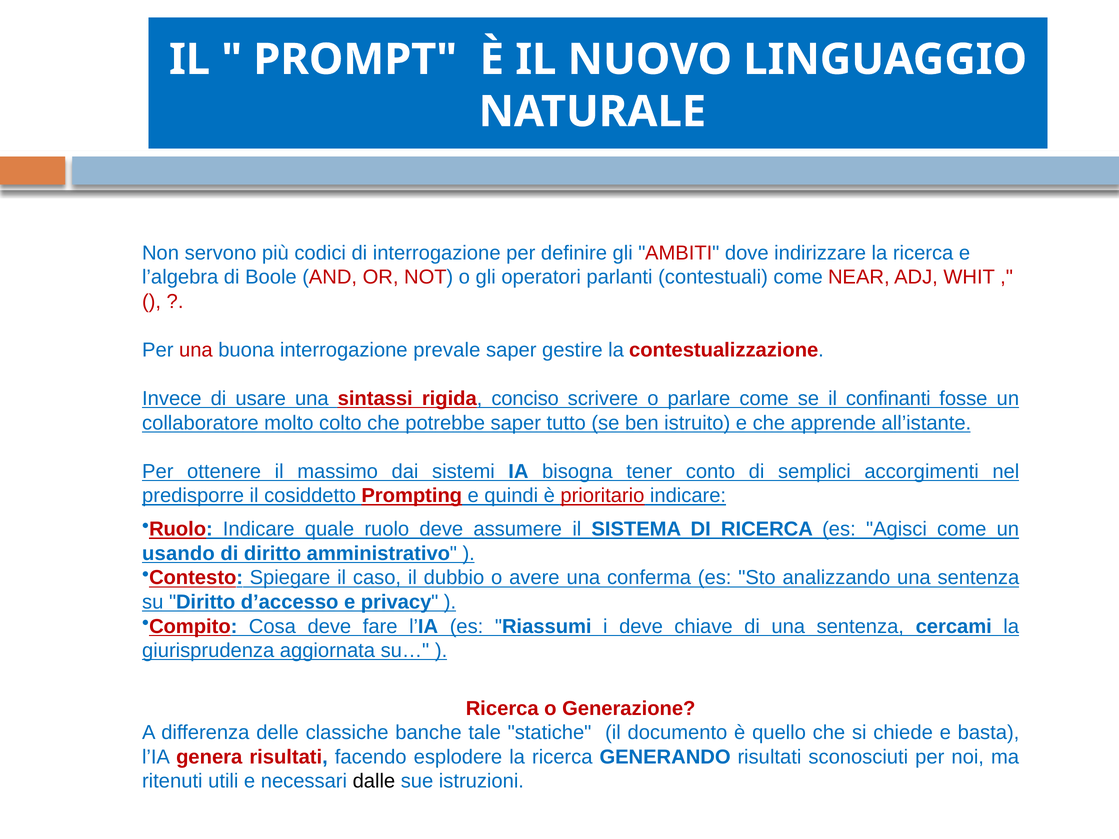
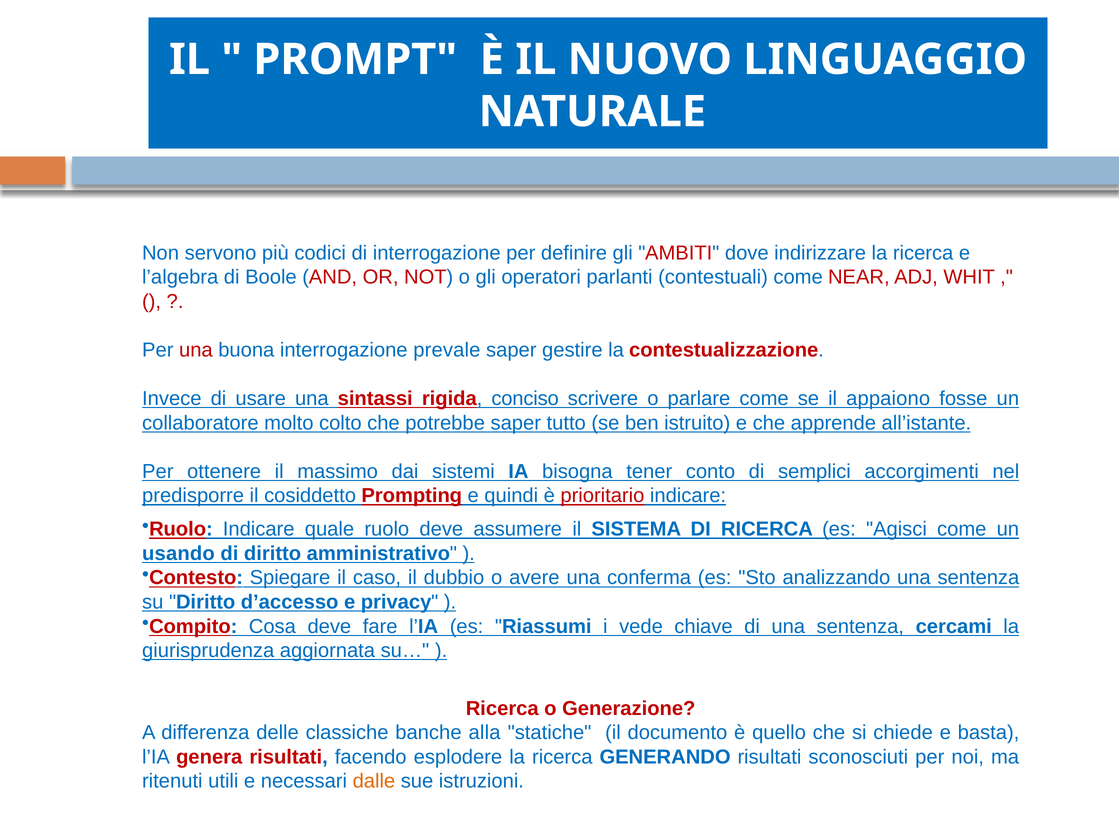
confinanti: confinanti -> appaiono
i deve: deve -> vede
tale: tale -> alla
dalle colour: black -> orange
